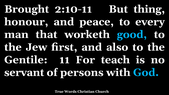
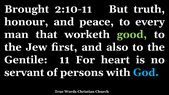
thing: thing -> truth
good colour: light blue -> light green
teach: teach -> heart
